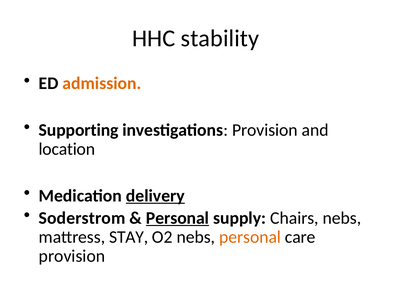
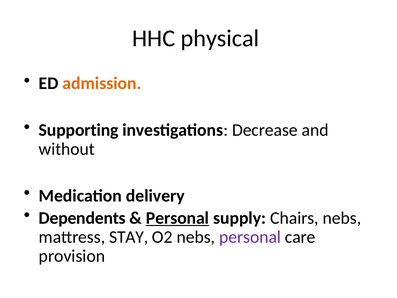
stability: stability -> physical
investigations Provision: Provision -> Decrease
location: location -> without
delivery underline: present -> none
Soderstrom: Soderstrom -> Dependents
personal at (250, 237) colour: orange -> purple
